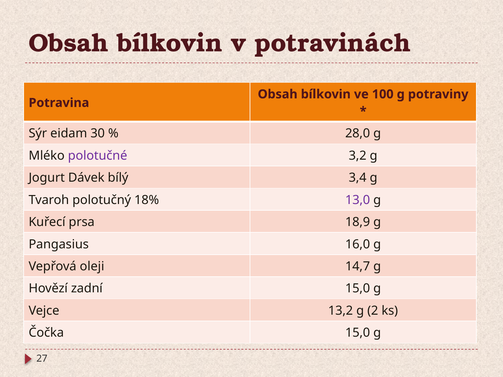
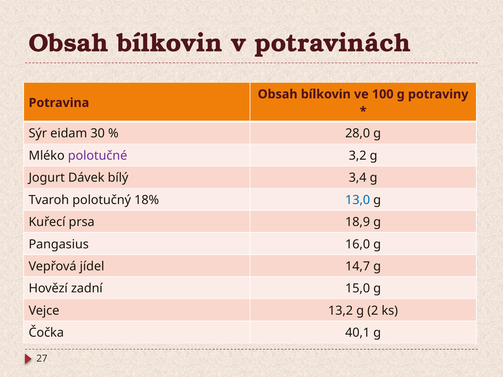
13,0 colour: purple -> blue
oleji: oleji -> jídel
Čočka 15,0: 15,0 -> 40,1
